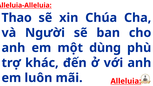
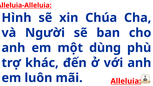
Thao: Thao -> Hình
